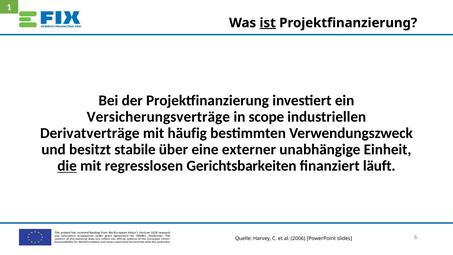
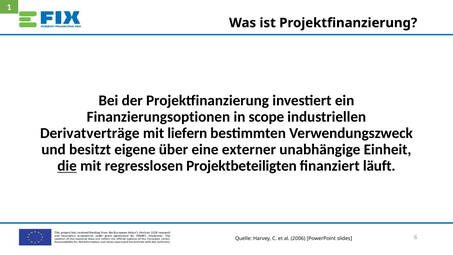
ist underline: present -> none
Versicherungsverträge: Versicherungsverträge -> Finanzierungsoptionen
häufig: häufig -> liefern
stabile: stabile -> eigene
Gerichtsbarkeiten: Gerichtsbarkeiten -> Projektbeteiligten
